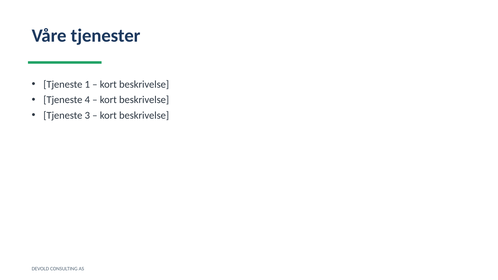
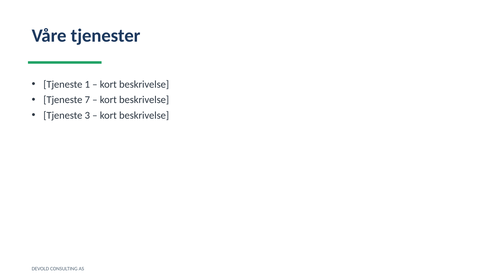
4: 4 -> 7
